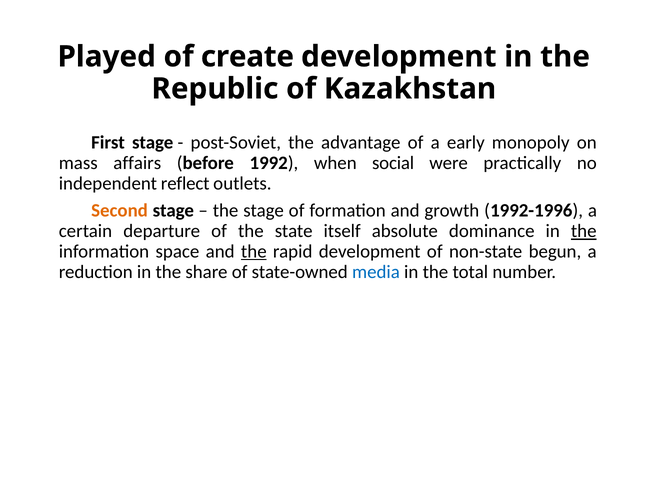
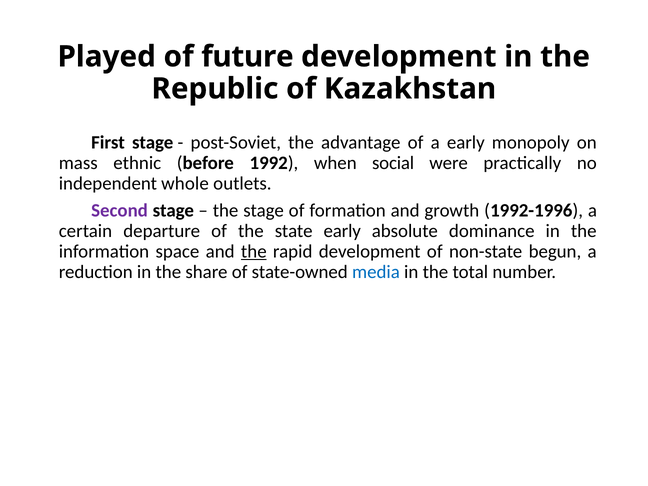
create: create -> future
affairs: affairs -> ethnic
reflect: reflect -> whole
Second colour: orange -> purple
state itself: itself -> early
the at (584, 231) underline: present -> none
